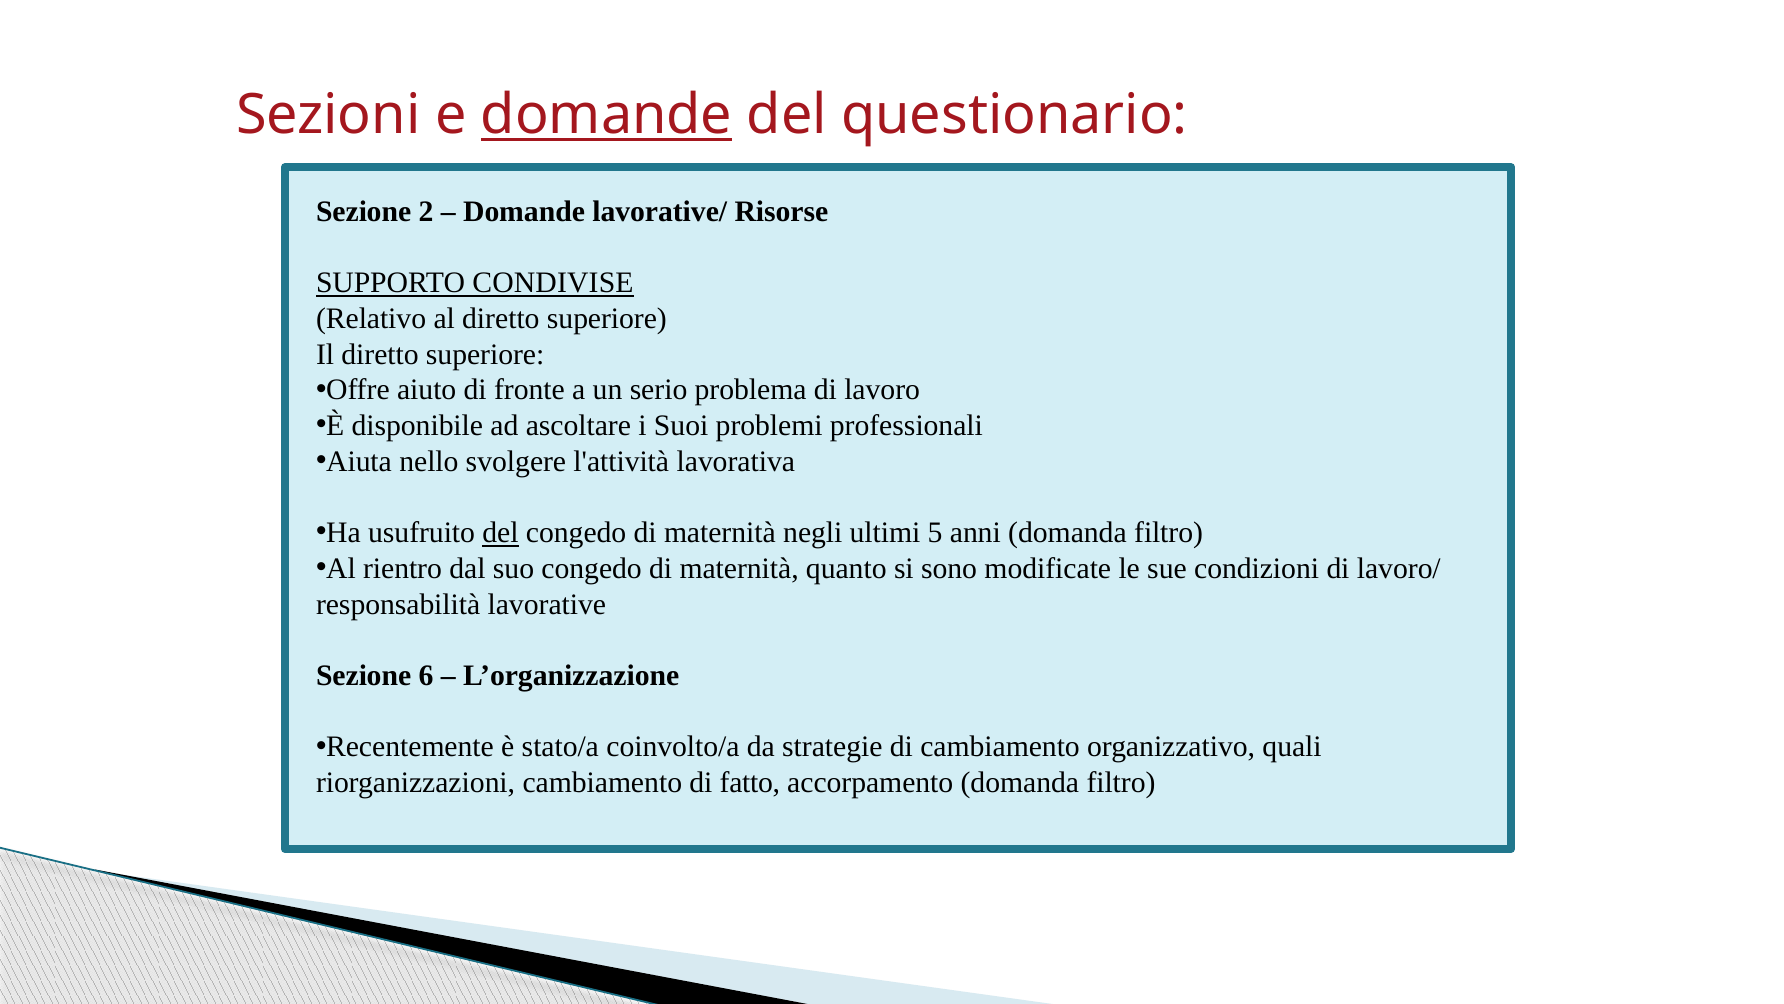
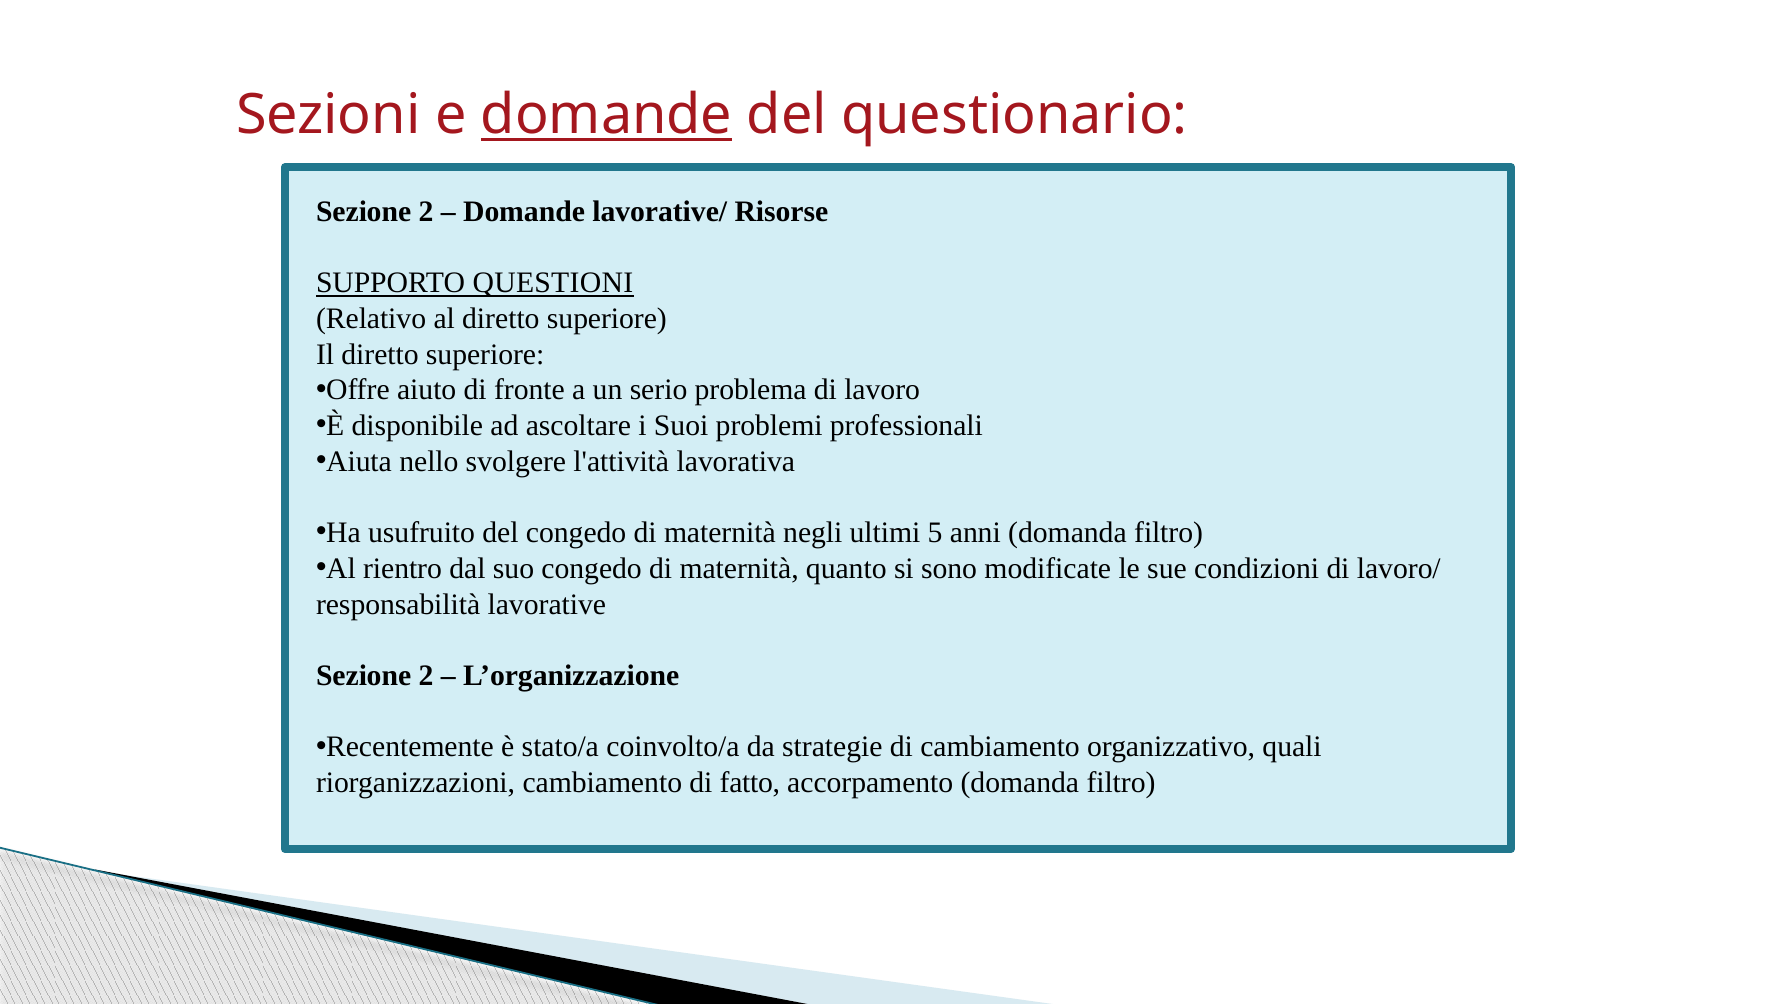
CONDIVISE: CONDIVISE -> QUESTIONI
del at (500, 533) underline: present -> none
6 at (426, 675): 6 -> 2
